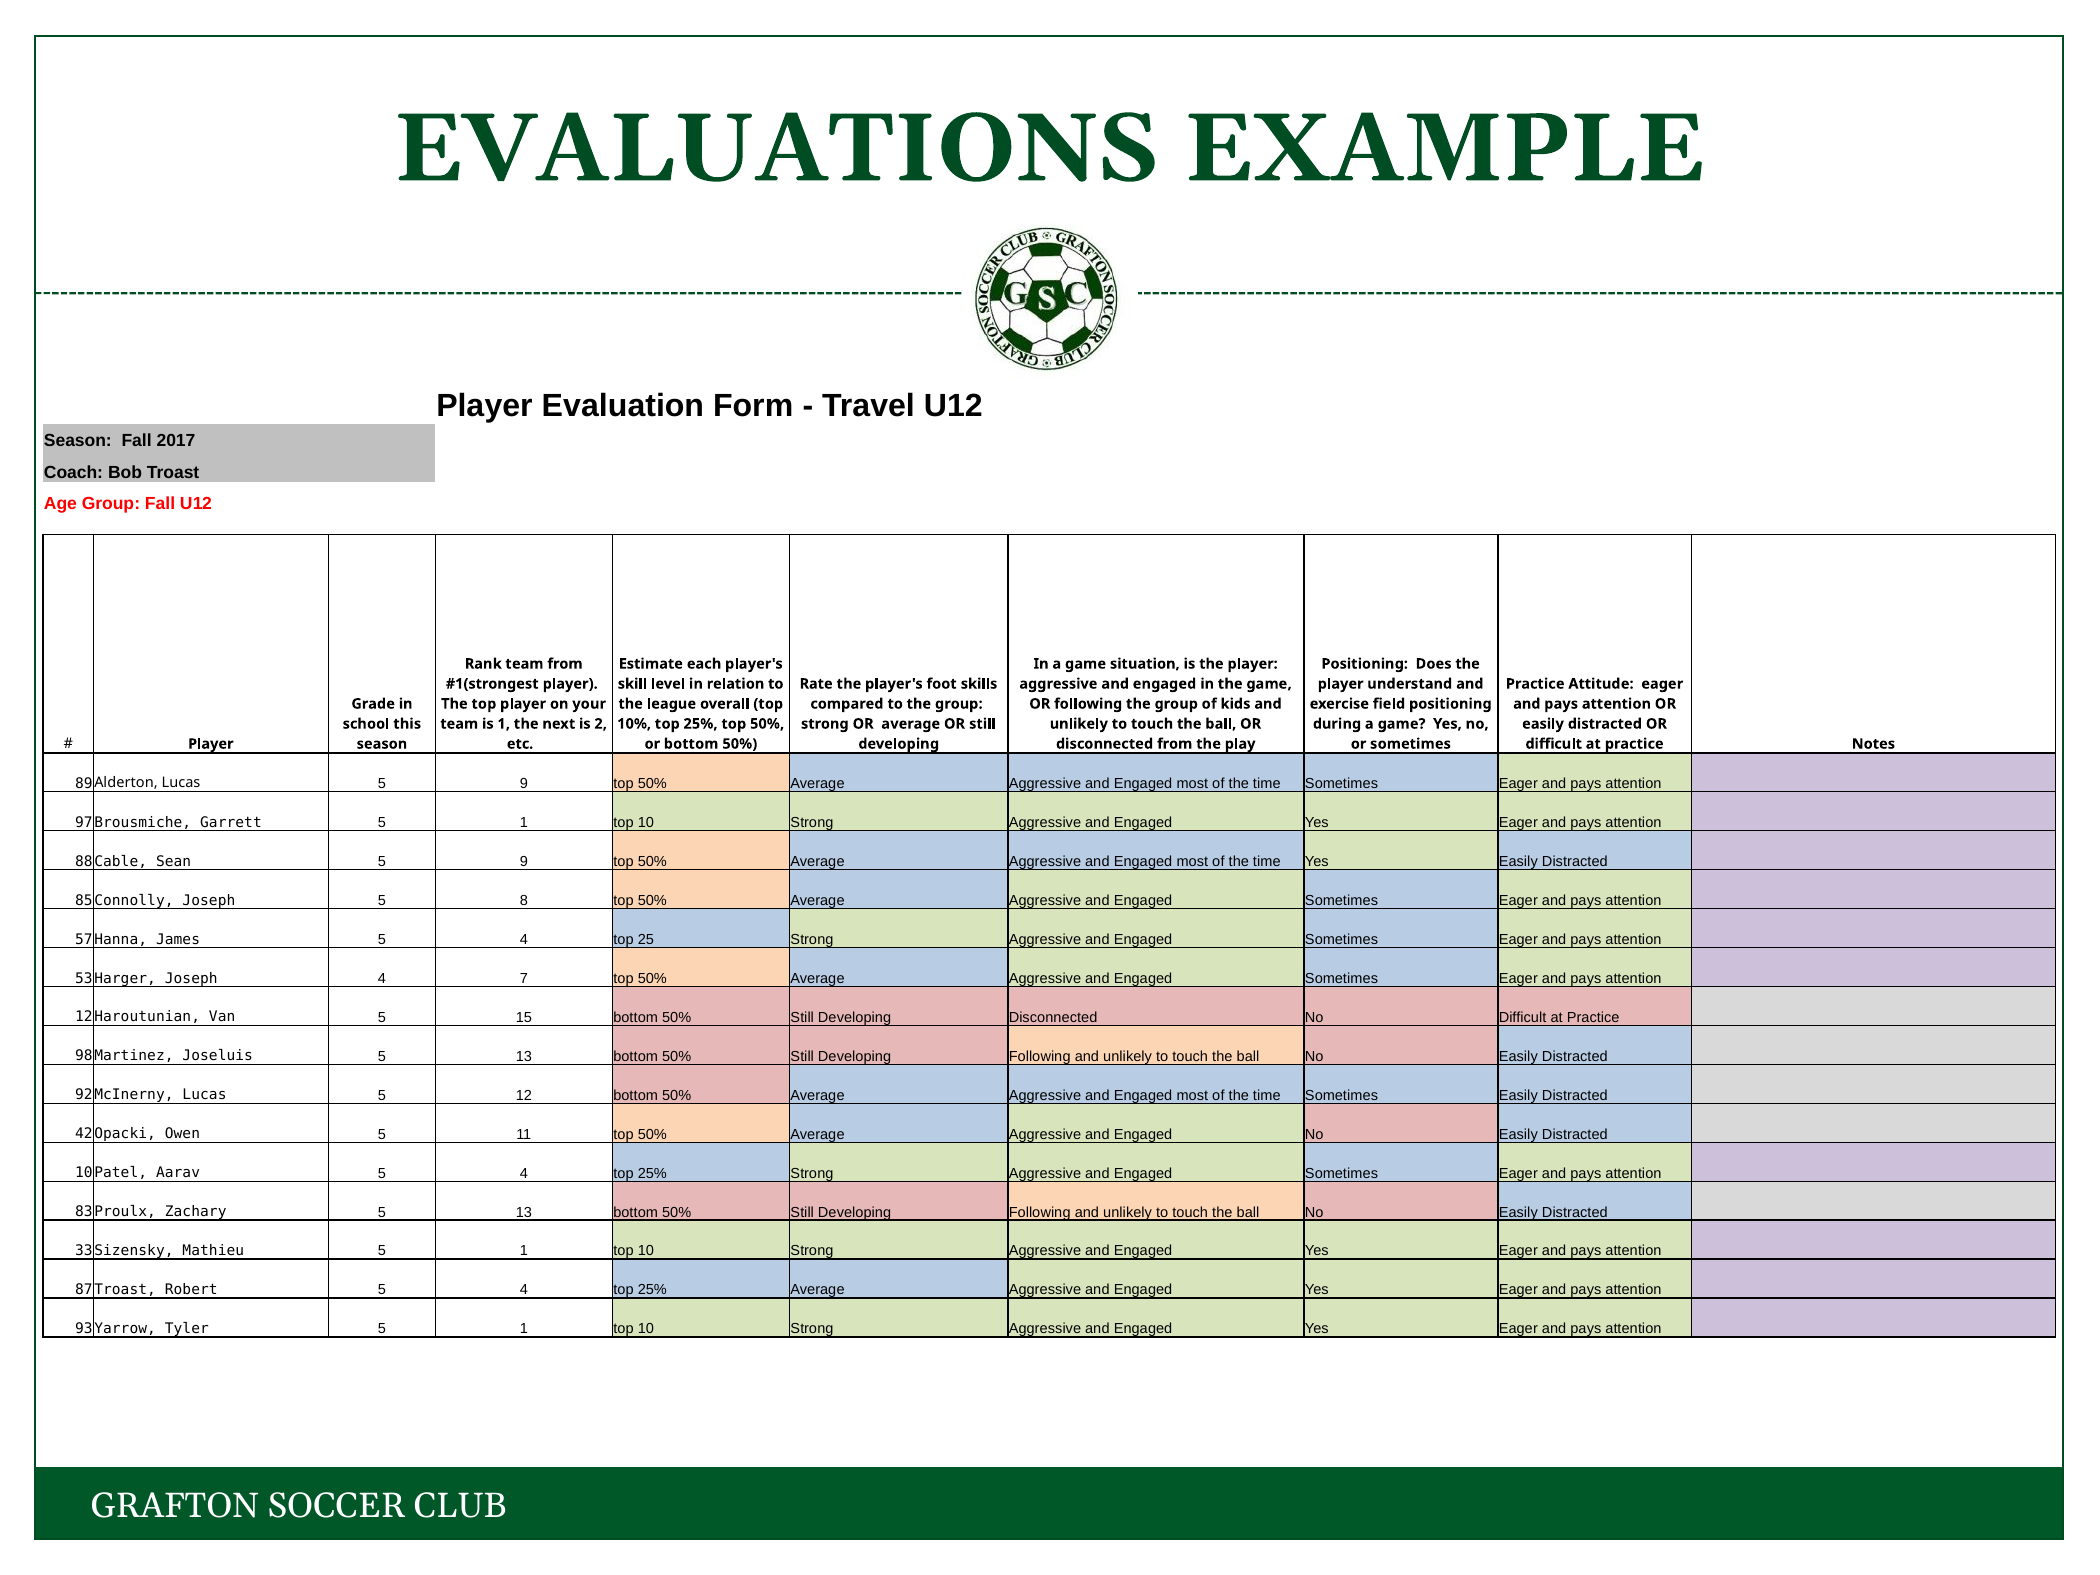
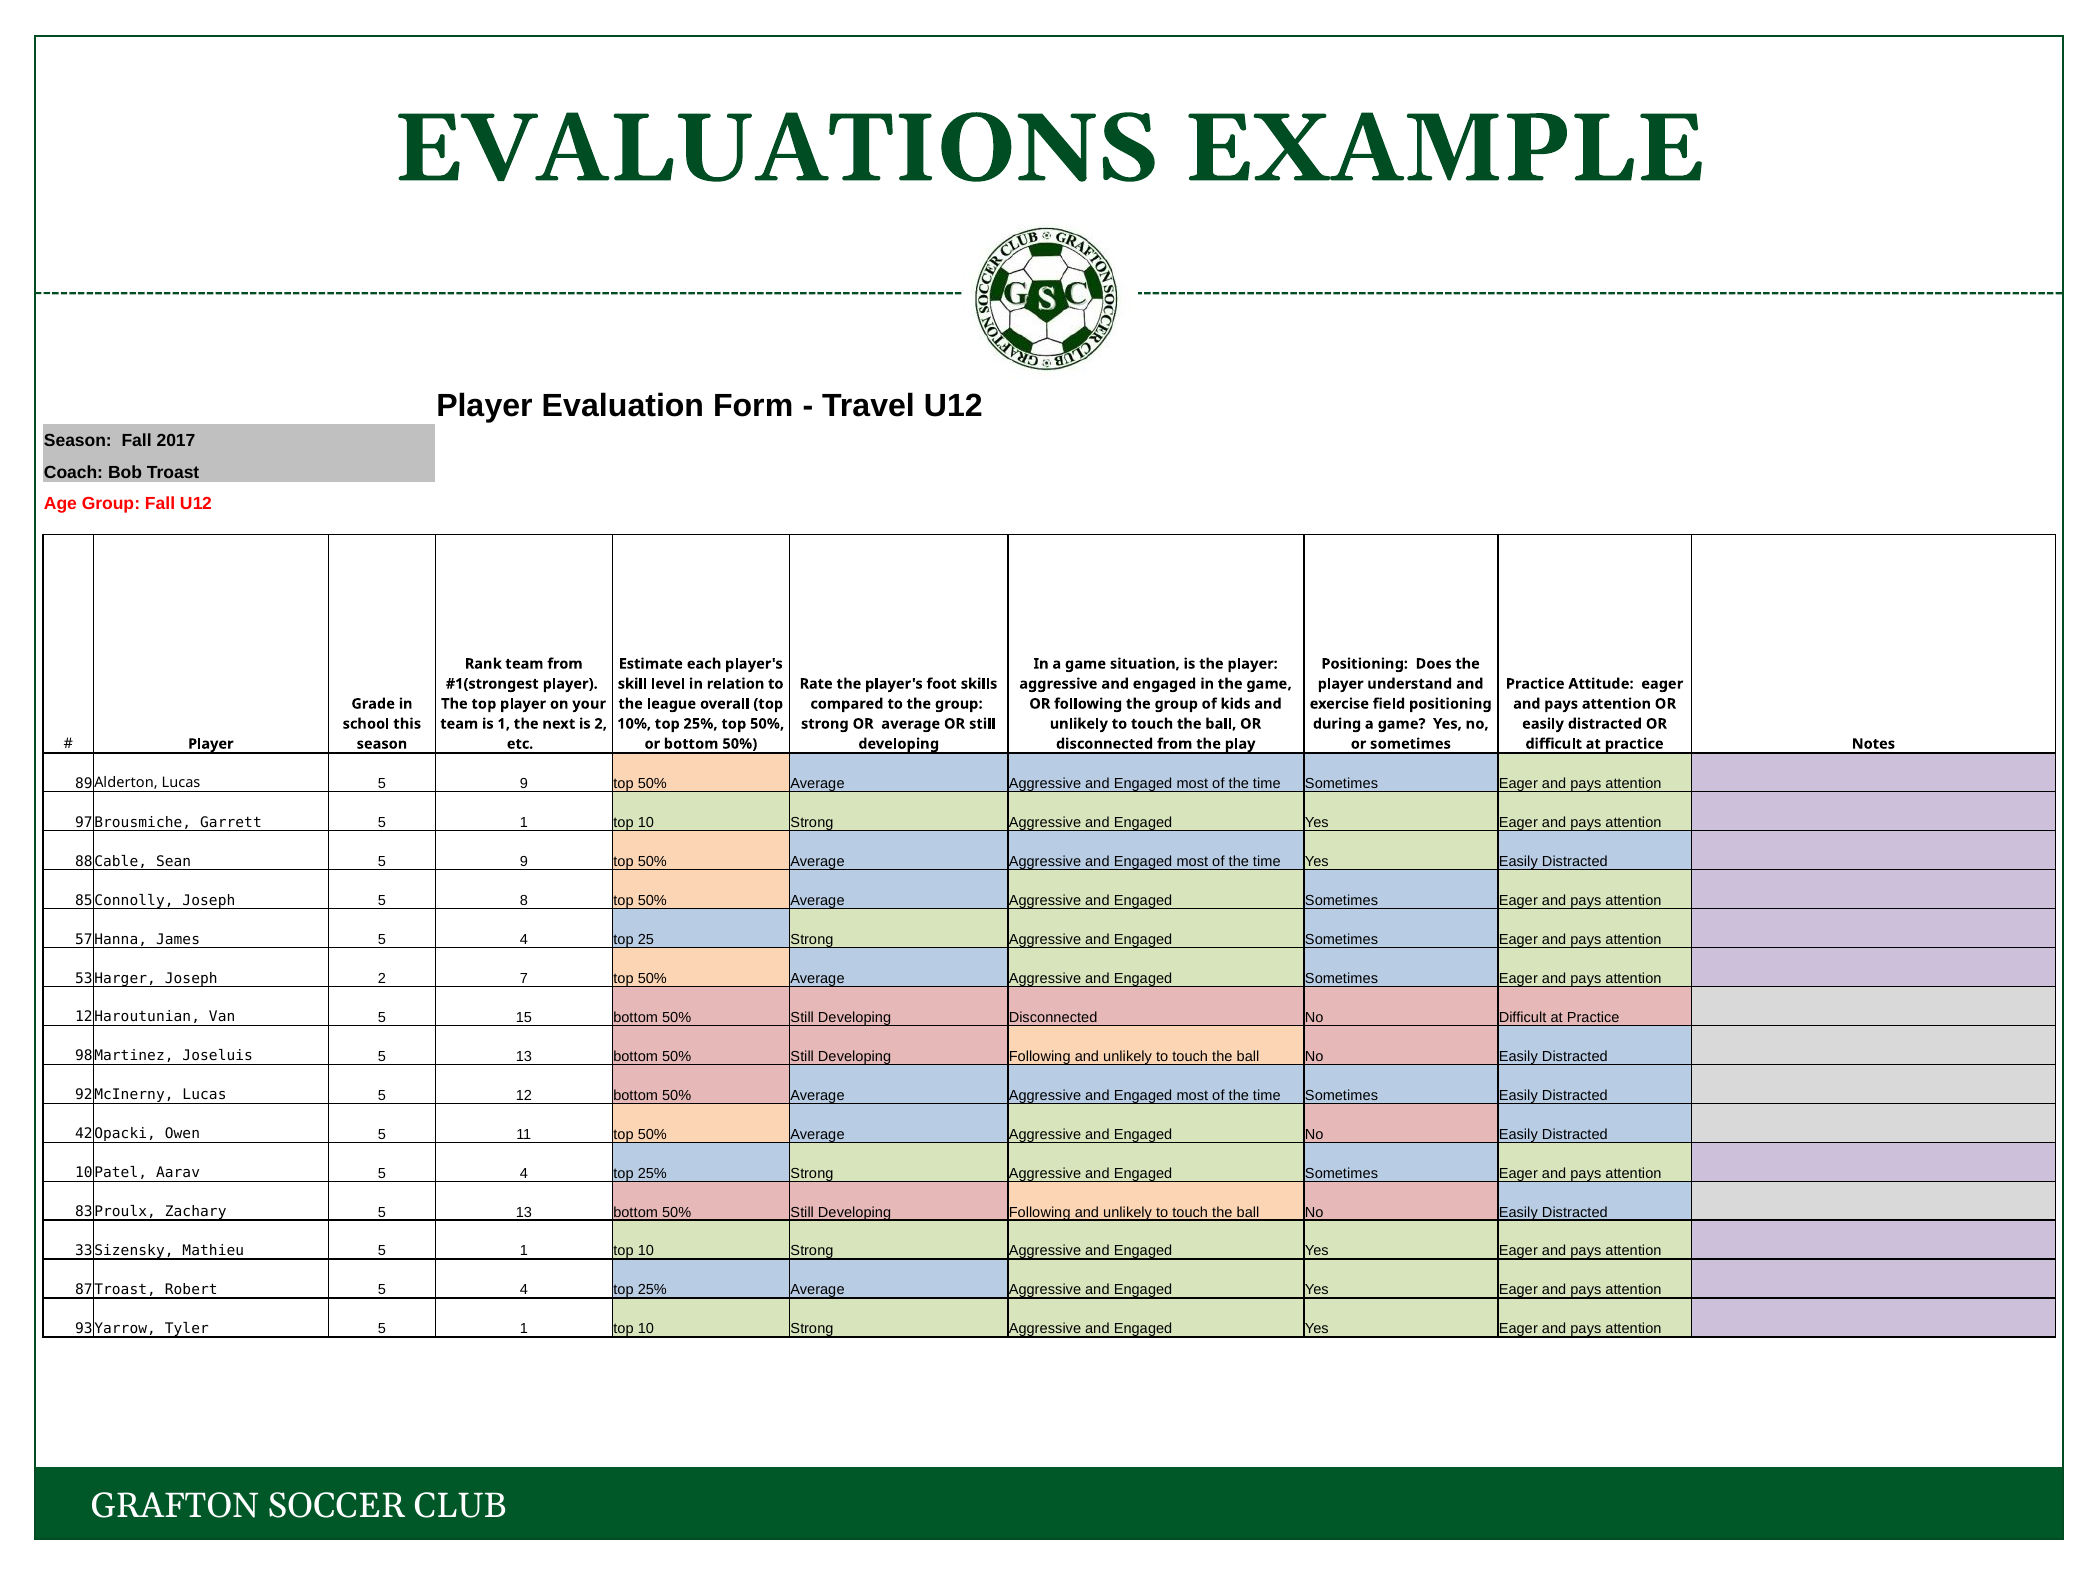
Joseph 4: 4 -> 2
